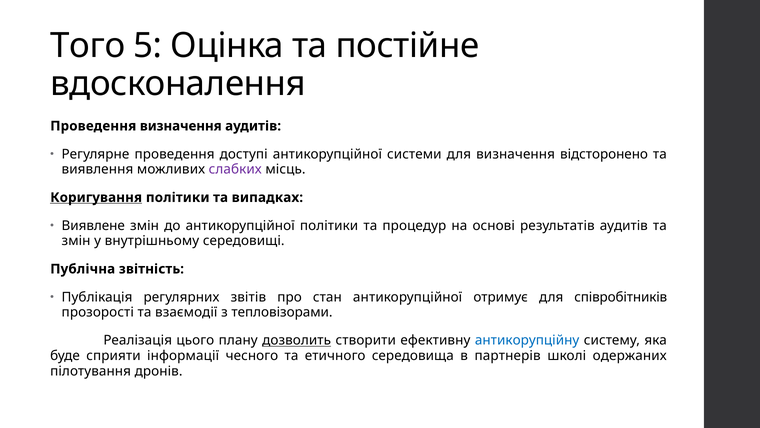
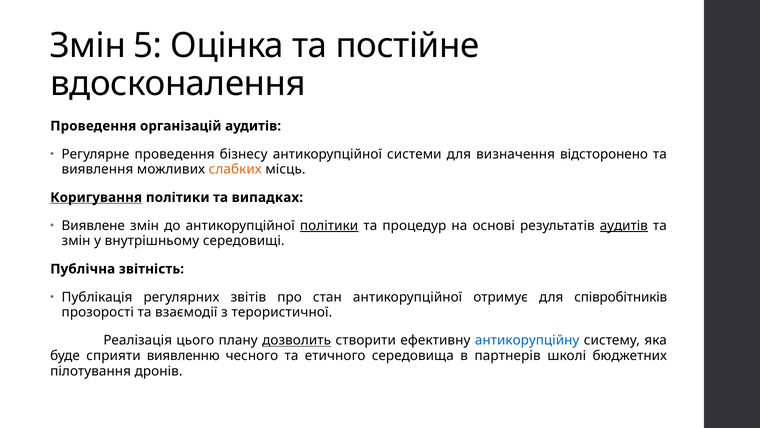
Того at (88, 46): Того -> Змін
Проведення визначення: визначення -> організацій
доступі: доступі -> бізнесу
слабких colour: purple -> orange
політики at (329, 225) underline: none -> present
аудитів at (624, 225) underline: none -> present
тепловізорами: тепловізорами -> терористичної
інформації: інформації -> виявленню
одержаних: одержаних -> бюджетних
